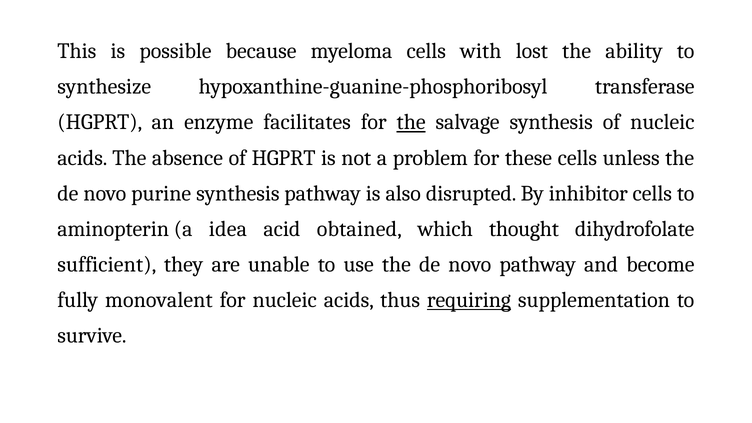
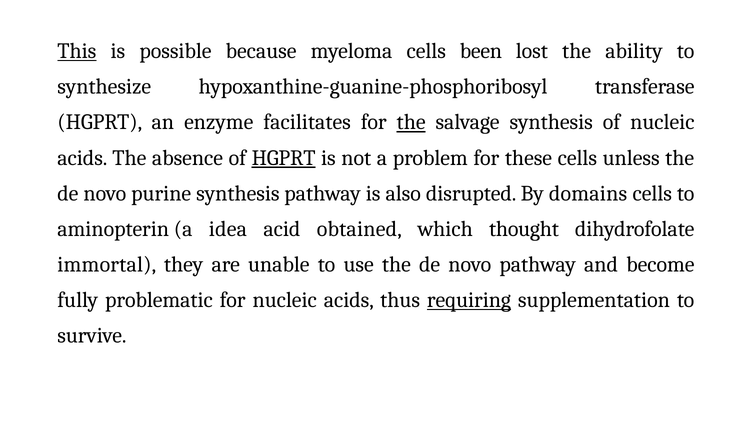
This underline: none -> present
with: with -> been
HGPRT at (284, 158) underline: none -> present
inhibitor: inhibitor -> domains
sufficient: sufficient -> immortal
monovalent: monovalent -> problematic
